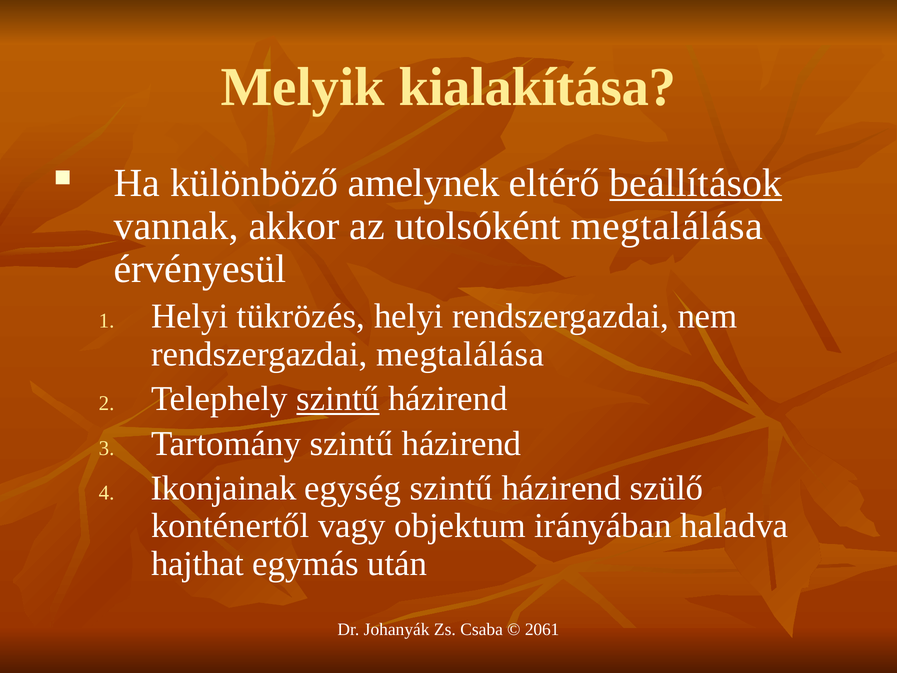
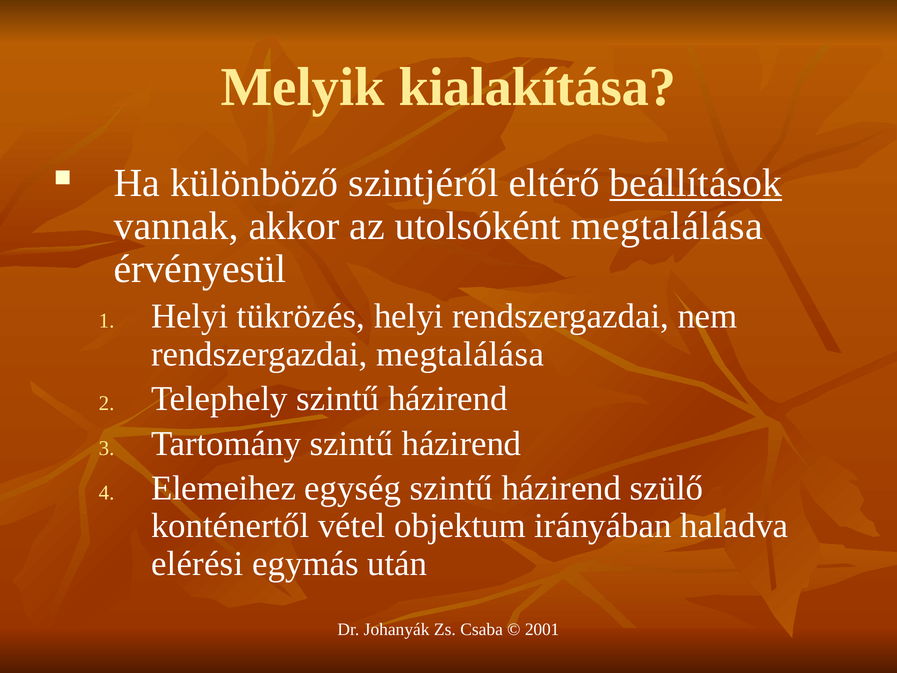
amelynek: amelynek -> szintjéről
szintű at (338, 399) underline: present -> none
Ikonjainak: Ikonjainak -> Elemeihez
vagy: vagy -> vétel
hajthat: hajthat -> elérési
2061: 2061 -> 2001
